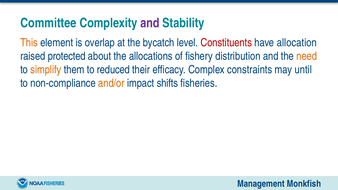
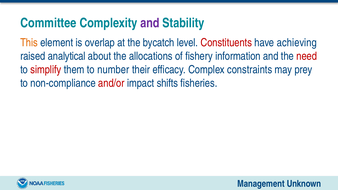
allocation: allocation -> achieving
protected: protected -> analytical
distribution: distribution -> information
need colour: orange -> red
simplify colour: orange -> red
reduced: reduced -> number
until: until -> prey
and/or colour: orange -> red
Monkfish: Monkfish -> Unknown
